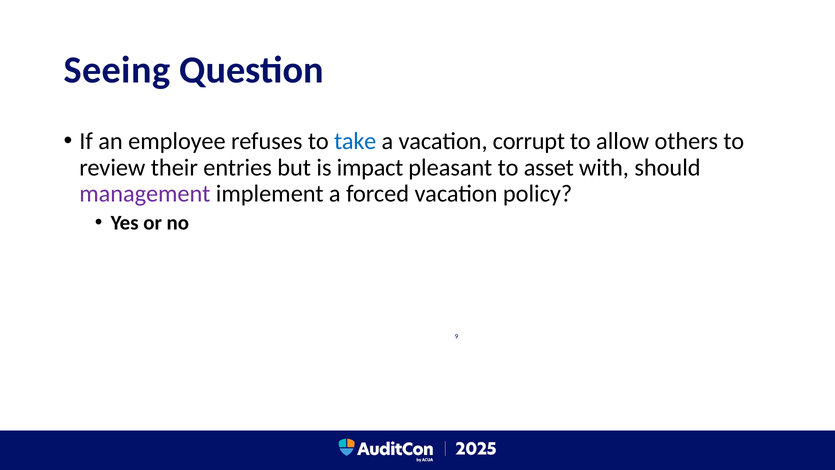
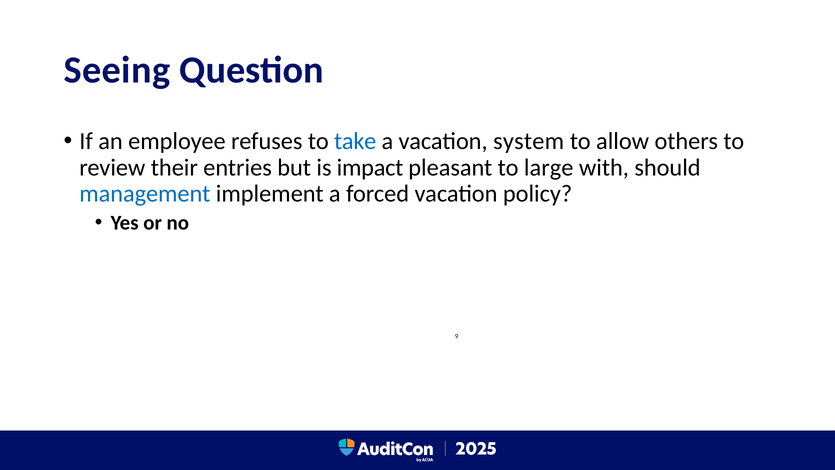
corrupt: corrupt -> system
asset: asset -> large
management colour: purple -> blue
